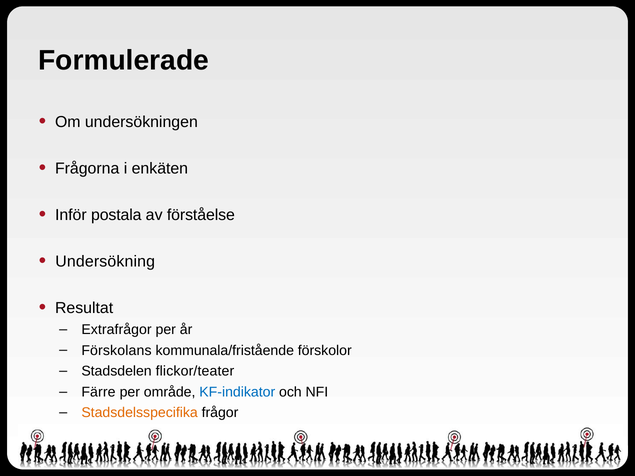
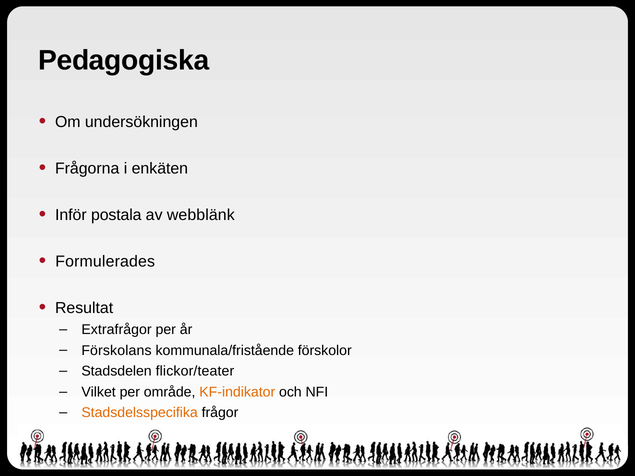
Formulerade: Formulerade -> Pedagogiska
förståelse: förståelse -> webblänk
Undersökning: Undersökning -> Formulerades
Färre: Färre -> Vilket
KF-indikator colour: blue -> orange
